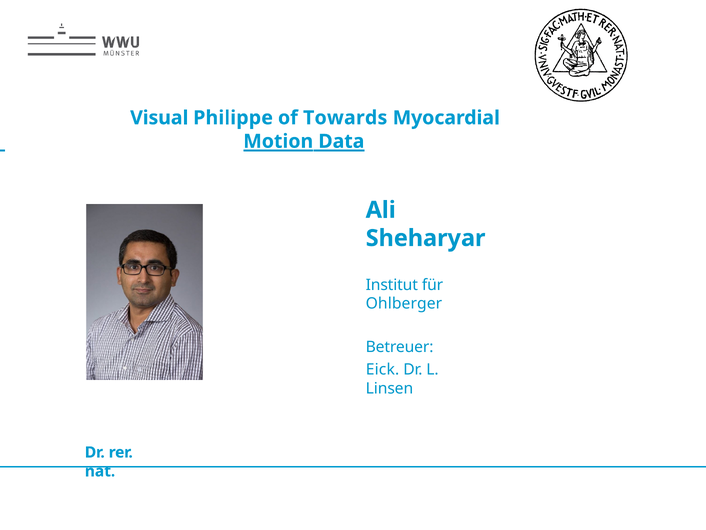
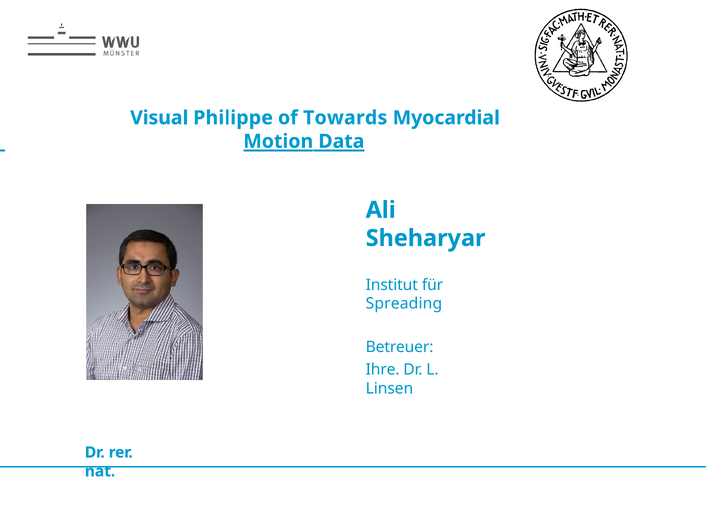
Ohlberger: Ohlberger -> Spreading
Eick: Eick -> Ihre
